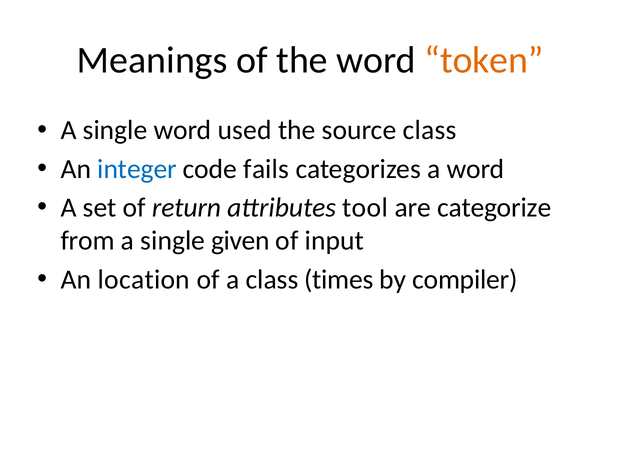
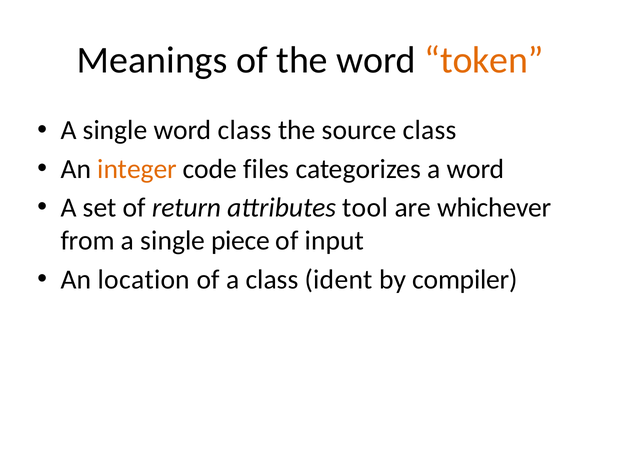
word used: used -> class
integer colour: blue -> orange
fails: fails -> files
categorize: categorize -> whichever
given: given -> piece
times: times -> ident
